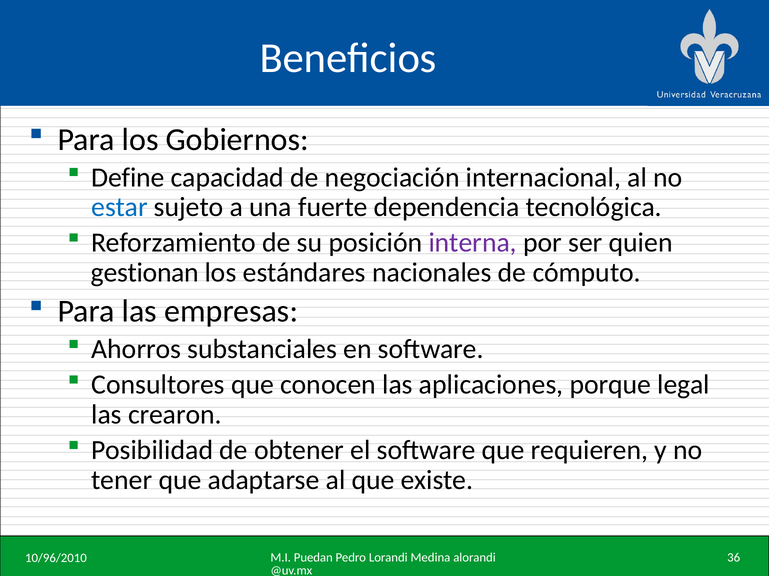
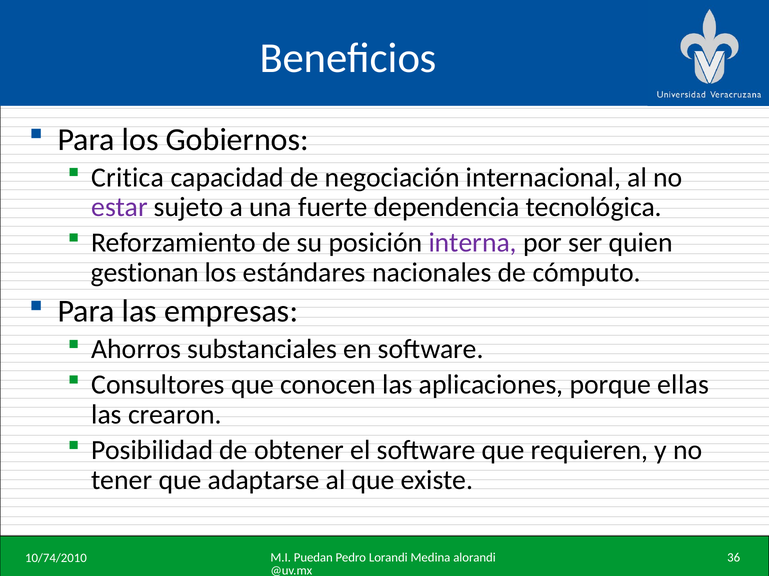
Define: Define -> Critica
estar colour: blue -> purple
legal: legal -> ellas
10/96/2010: 10/96/2010 -> 10/74/2010
